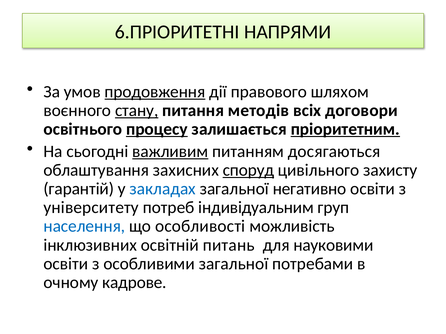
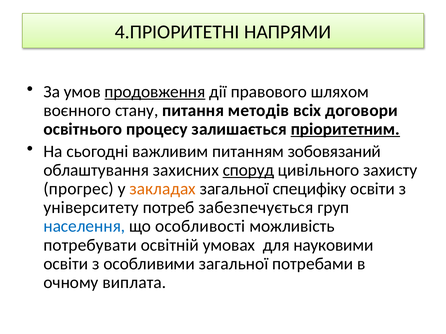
6.ПРІОРИТЕТНІ: 6.ПРІОРИТЕТНІ -> 4.ПРІОРИТЕТНІ
стану underline: present -> none
процесу underline: present -> none
важливим underline: present -> none
досягаються: досягаються -> зобовязаний
гарантій: гарантій -> прогрес
закладах colour: blue -> orange
негативно: негативно -> специфіку
індивідуальним: індивідуальним -> забезпечується
інклюзивних: інклюзивних -> потребувати
питань: питань -> умовах
кадрове: кадрове -> виплата
